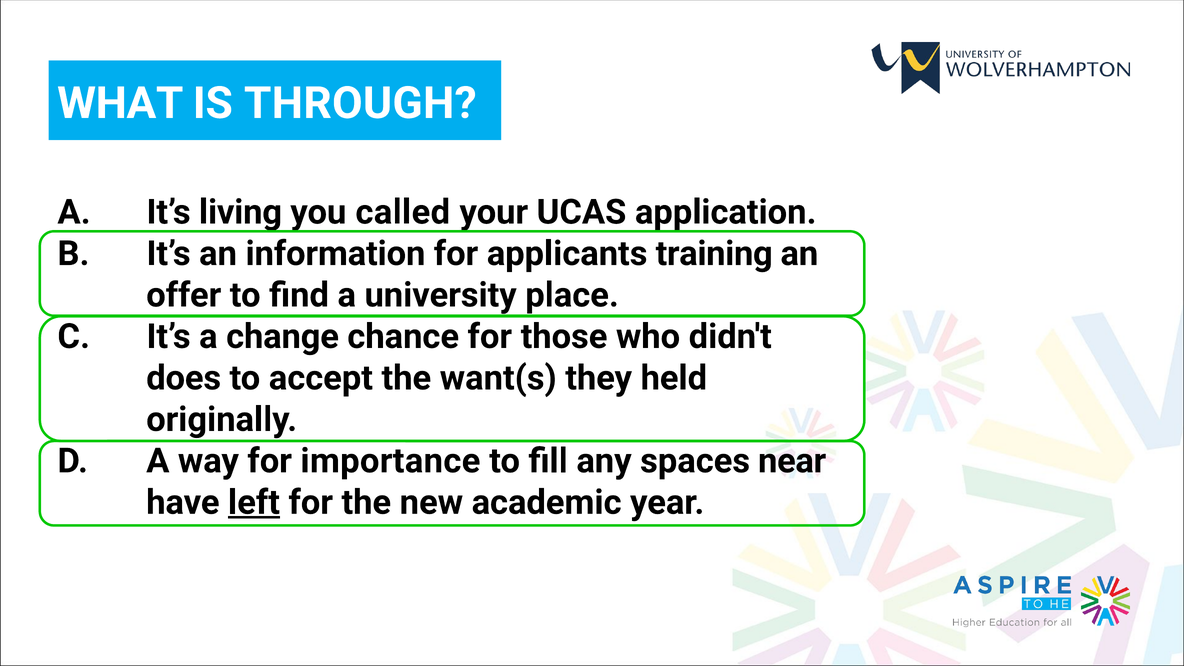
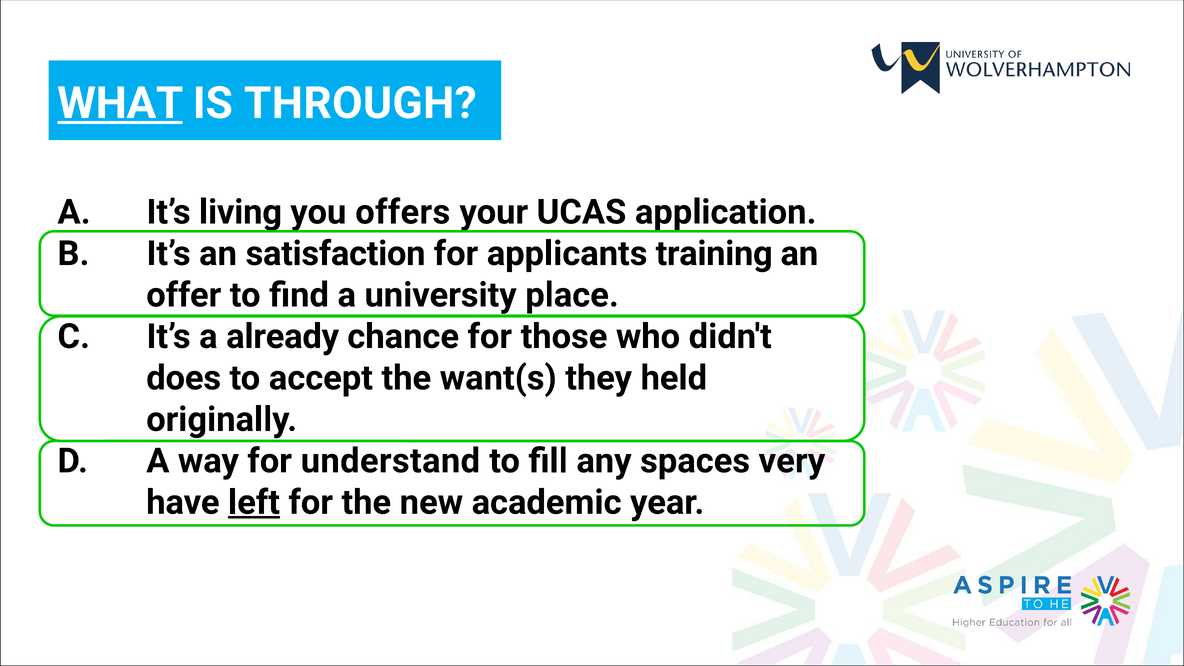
WHAT underline: none -> present
called: called -> offers
information: information -> satisfaction
change: change -> already
importance: importance -> understand
near: near -> very
